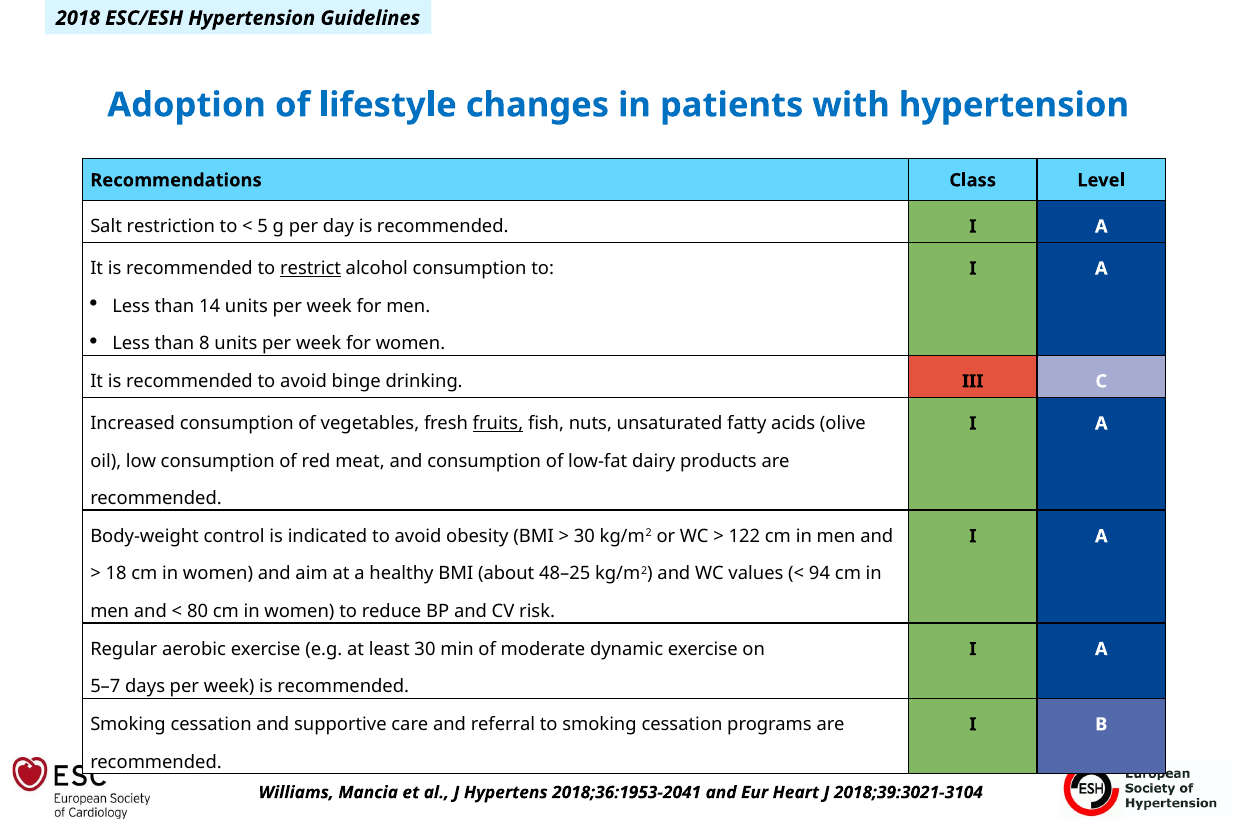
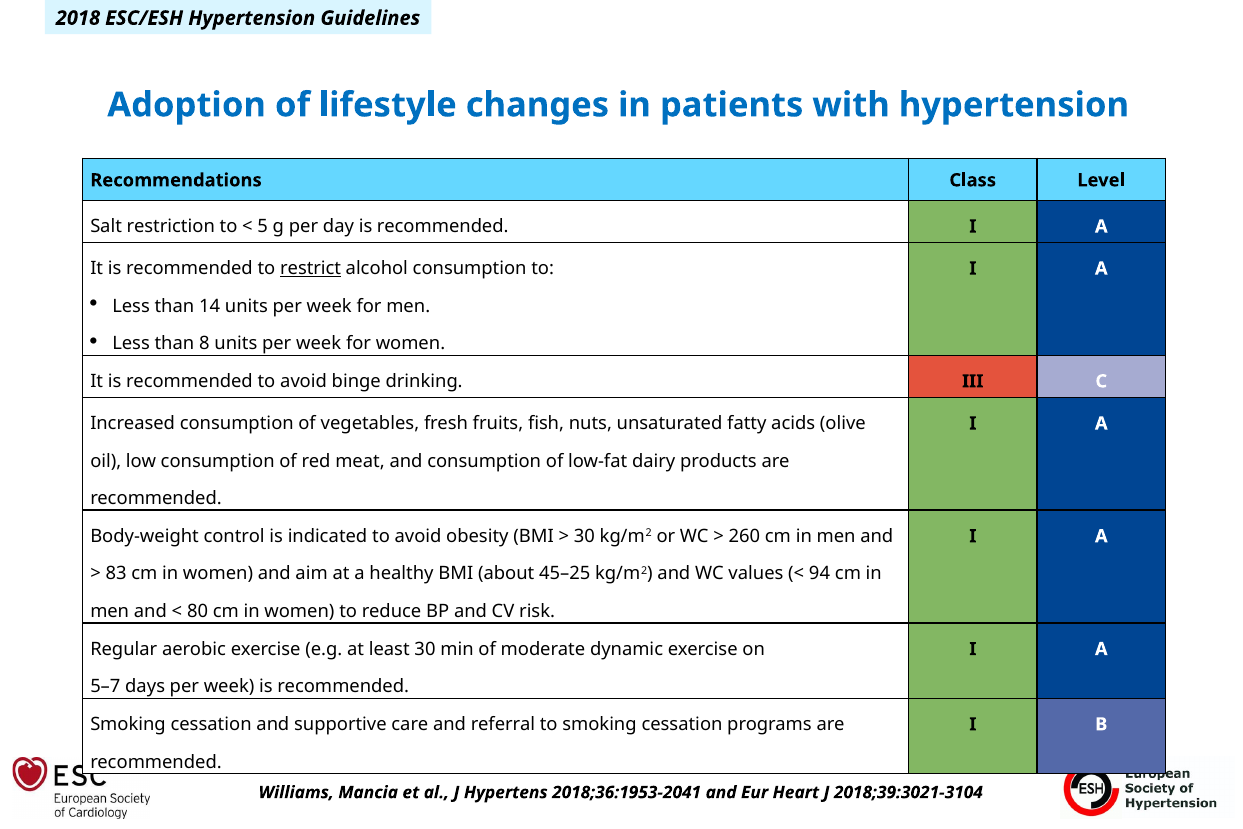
fruits underline: present -> none
122: 122 -> 260
18: 18 -> 83
48–25: 48–25 -> 45–25
